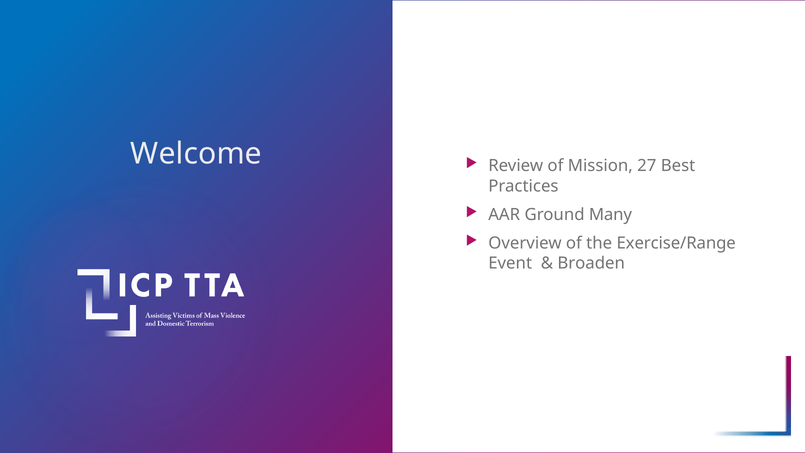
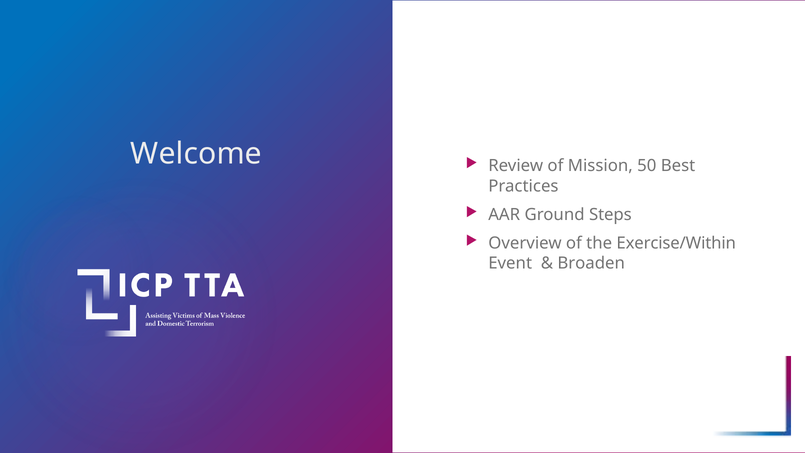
27: 27 -> 50
Many: Many -> Steps
Exercise/Range: Exercise/Range -> Exercise/Within
